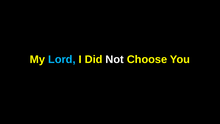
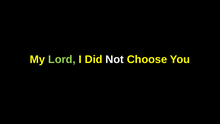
Lord colour: light blue -> light green
